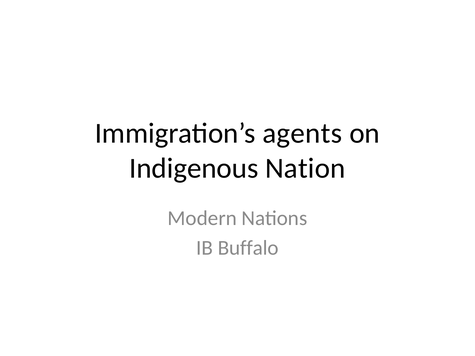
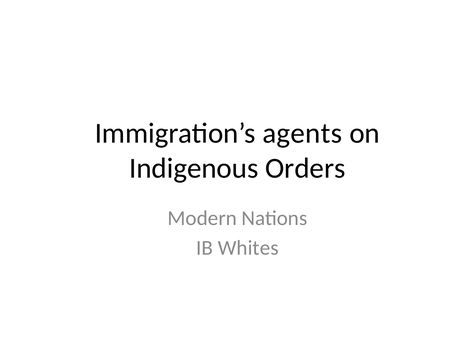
Nation: Nation -> Orders
Buffalo: Buffalo -> Whites
